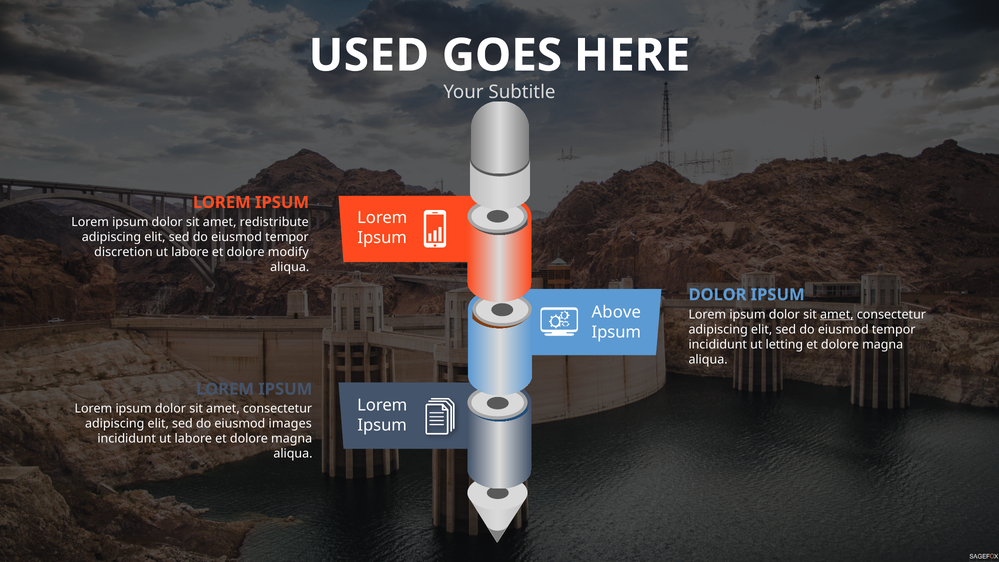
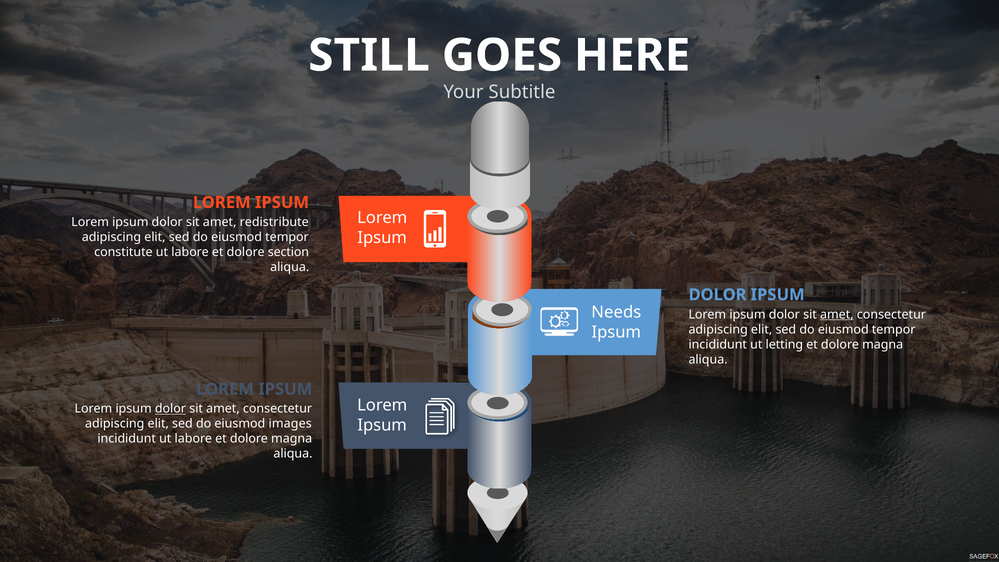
USED: USED -> STILL
discretion: discretion -> constitute
modify: modify -> section
Above: Above -> Needs
dolor at (170, 409) underline: none -> present
